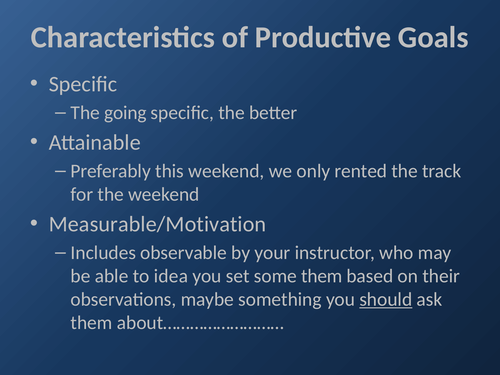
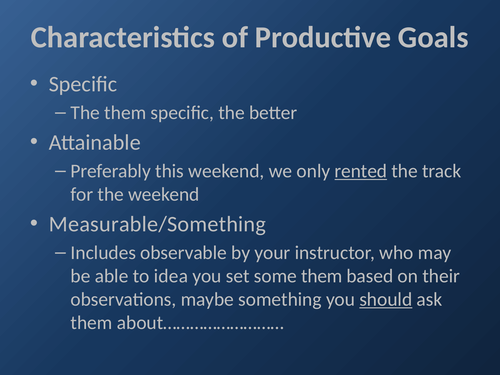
The going: going -> them
rented underline: none -> present
Measurable/Motivation: Measurable/Motivation -> Measurable/Something
